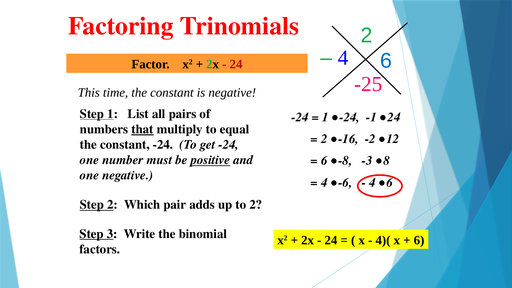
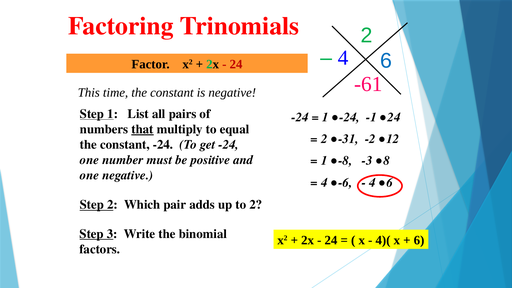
-25: -25 -> -61
-16: -16 -> -31
positive underline: present -> none
6 at (324, 161): 6 -> 1
